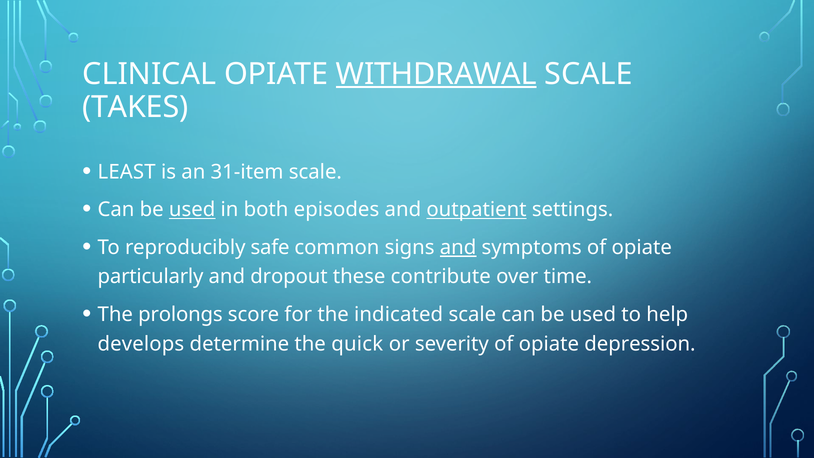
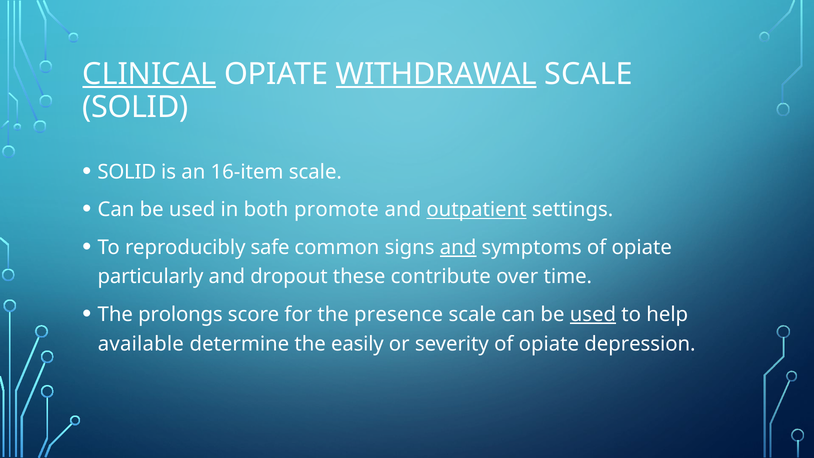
CLINICAL underline: none -> present
TAKES at (135, 107): TAKES -> SOLID
LEAST at (127, 172): LEAST -> SOLID
31-item: 31-item -> 16-item
used at (192, 210) underline: present -> none
episodes: episodes -> promote
indicated: indicated -> presence
used at (593, 314) underline: none -> present
develops: develops -> available
quick: quick -> easily
